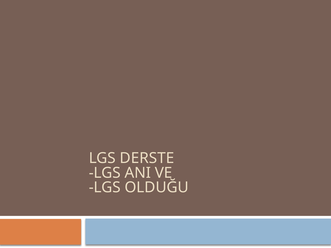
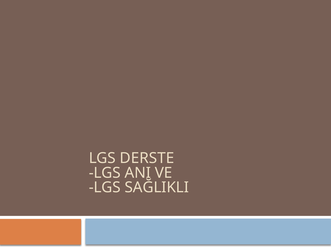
OLDUĞU: OLDUĞU -> SAĞLIKLI
